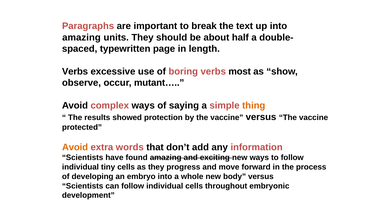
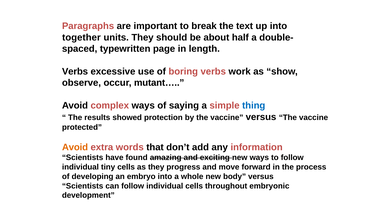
amazing at (81, 37): amazing -> together
most: most -> work
thing colour: orange -> blue
